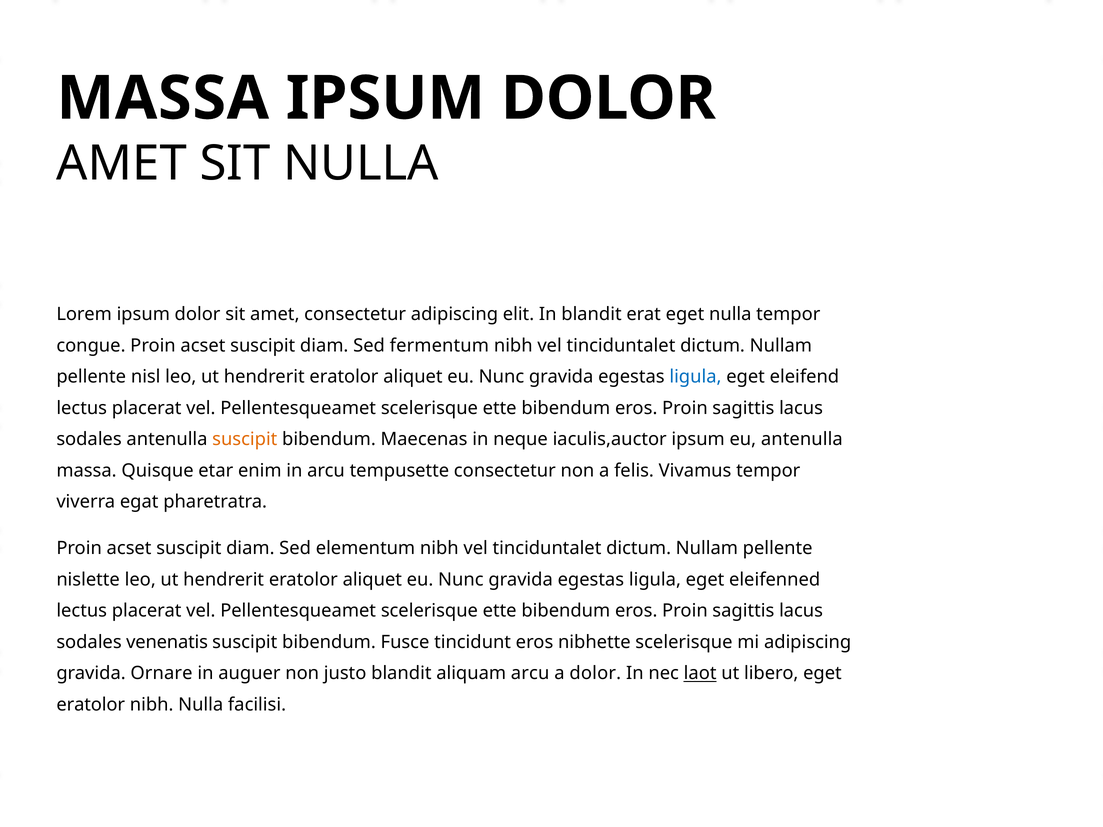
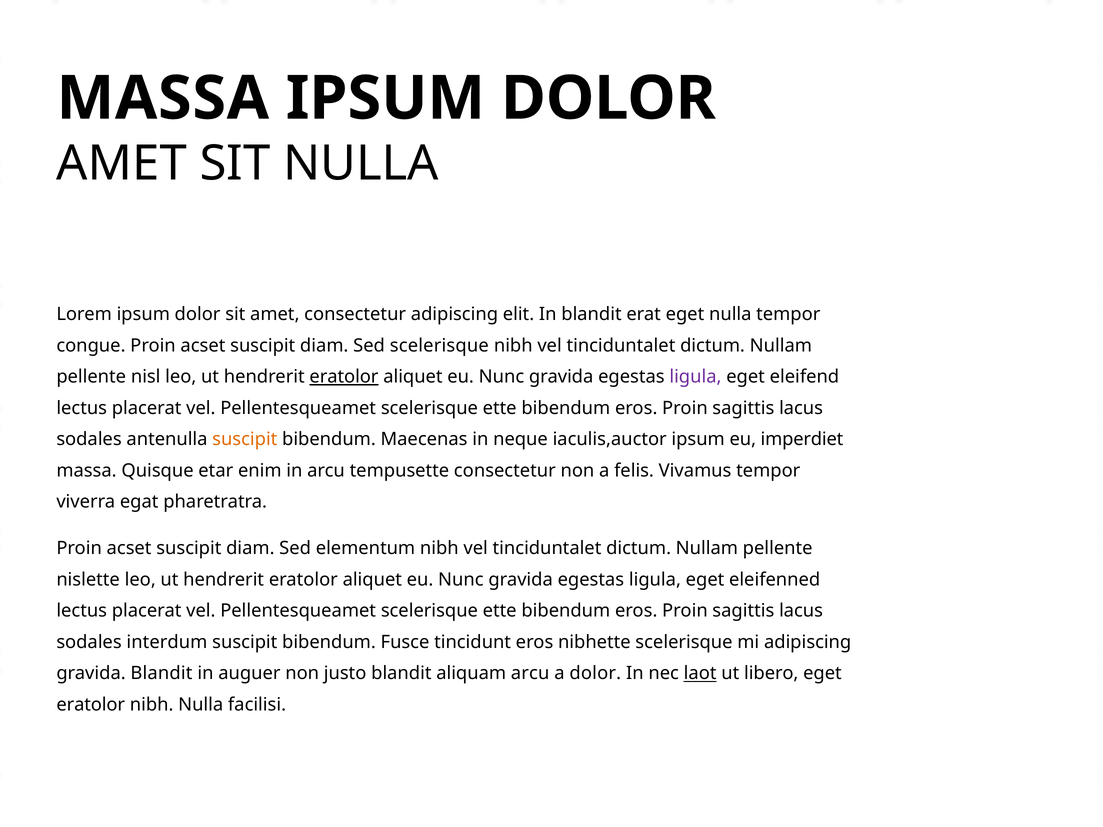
Sed fermentum: fermentum -> scelerisque
eratolor at (344, 377) underline: none -> present
ligula at (695, 377) colour: blue -> purple
eu antenulla: antenulla -> imperdiet
venenatis: venenatis -> interdum
gravida Ornare: Ornare -> Blandit
